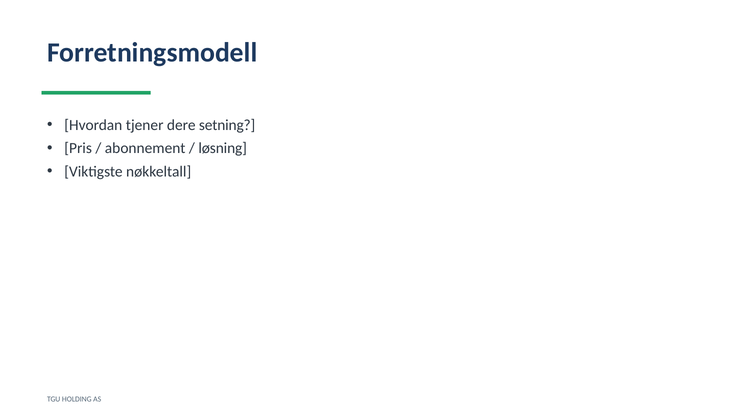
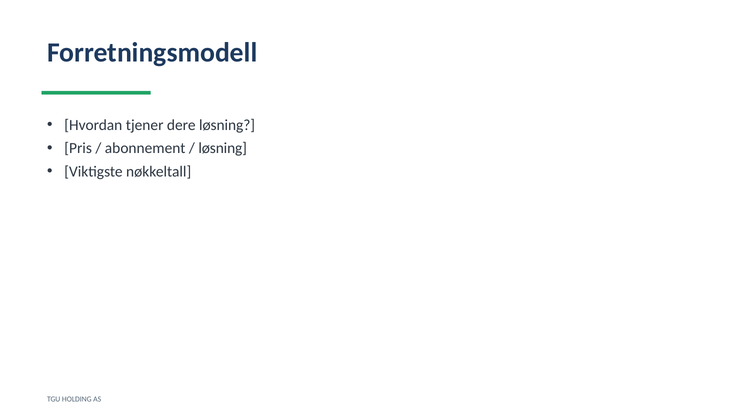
dere setning: setning -> løsning
